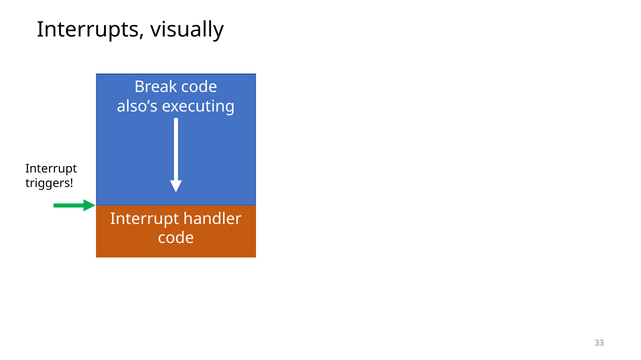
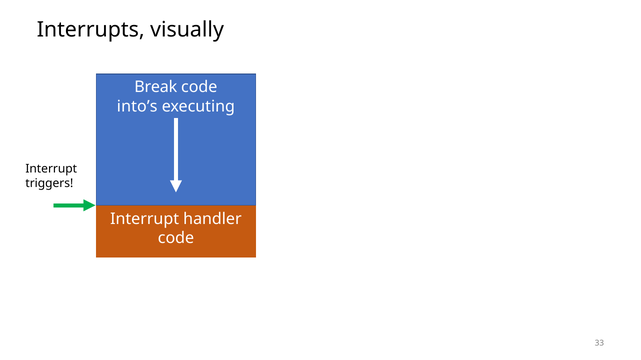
also’s: also’s -> into’s
